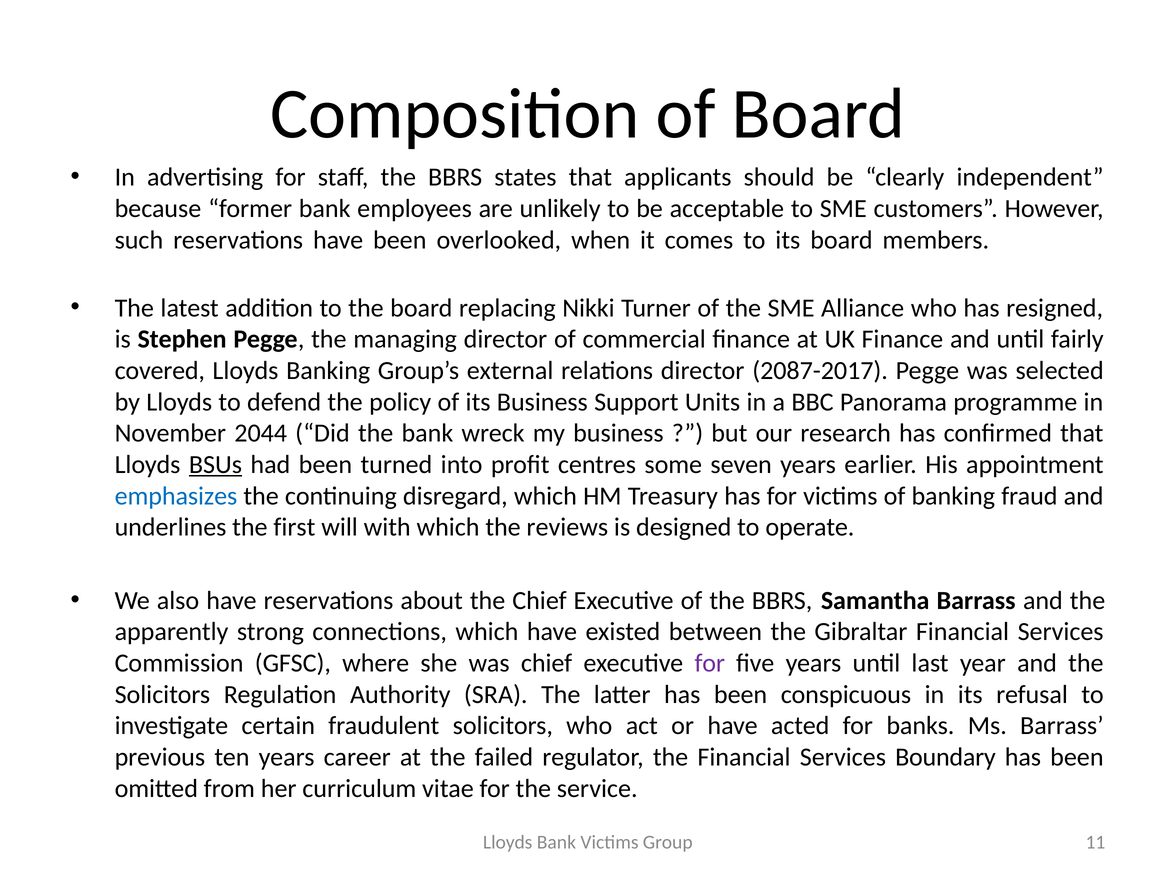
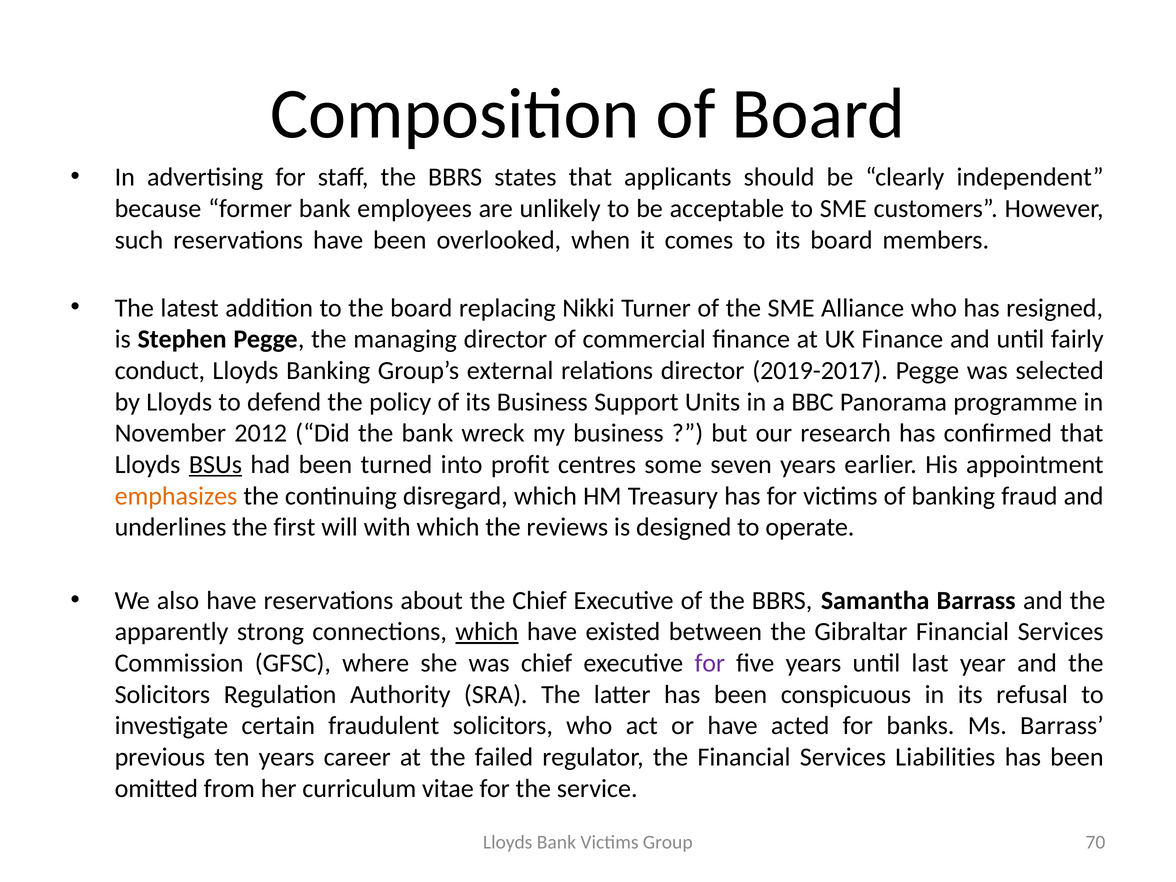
covered: covered -> conduct
2087-2017: 2087-2017 -> 2019-2017
2044: 2044 -> 2012
emphasizes colour: blue -> orange
which at (487, 632) underline: none -> present
Boundary: Boundary -> Liabilities
11: 11 -> 70
